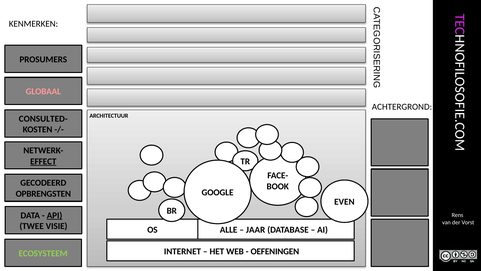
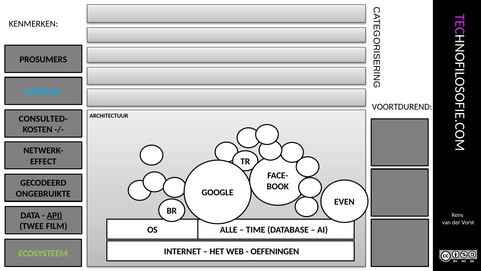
GLOBAAL colour: pink -> light blue
ACHTERGROND: ACHTERGROND -> VOORTDUREND
EFFECT underline: present -> none
OPBRENGSTEN: OPBRENGSTEN -> ONGEBRUIKTE
VISIE: VISIE -> FILM
JAAR: JAAR -> TIME
